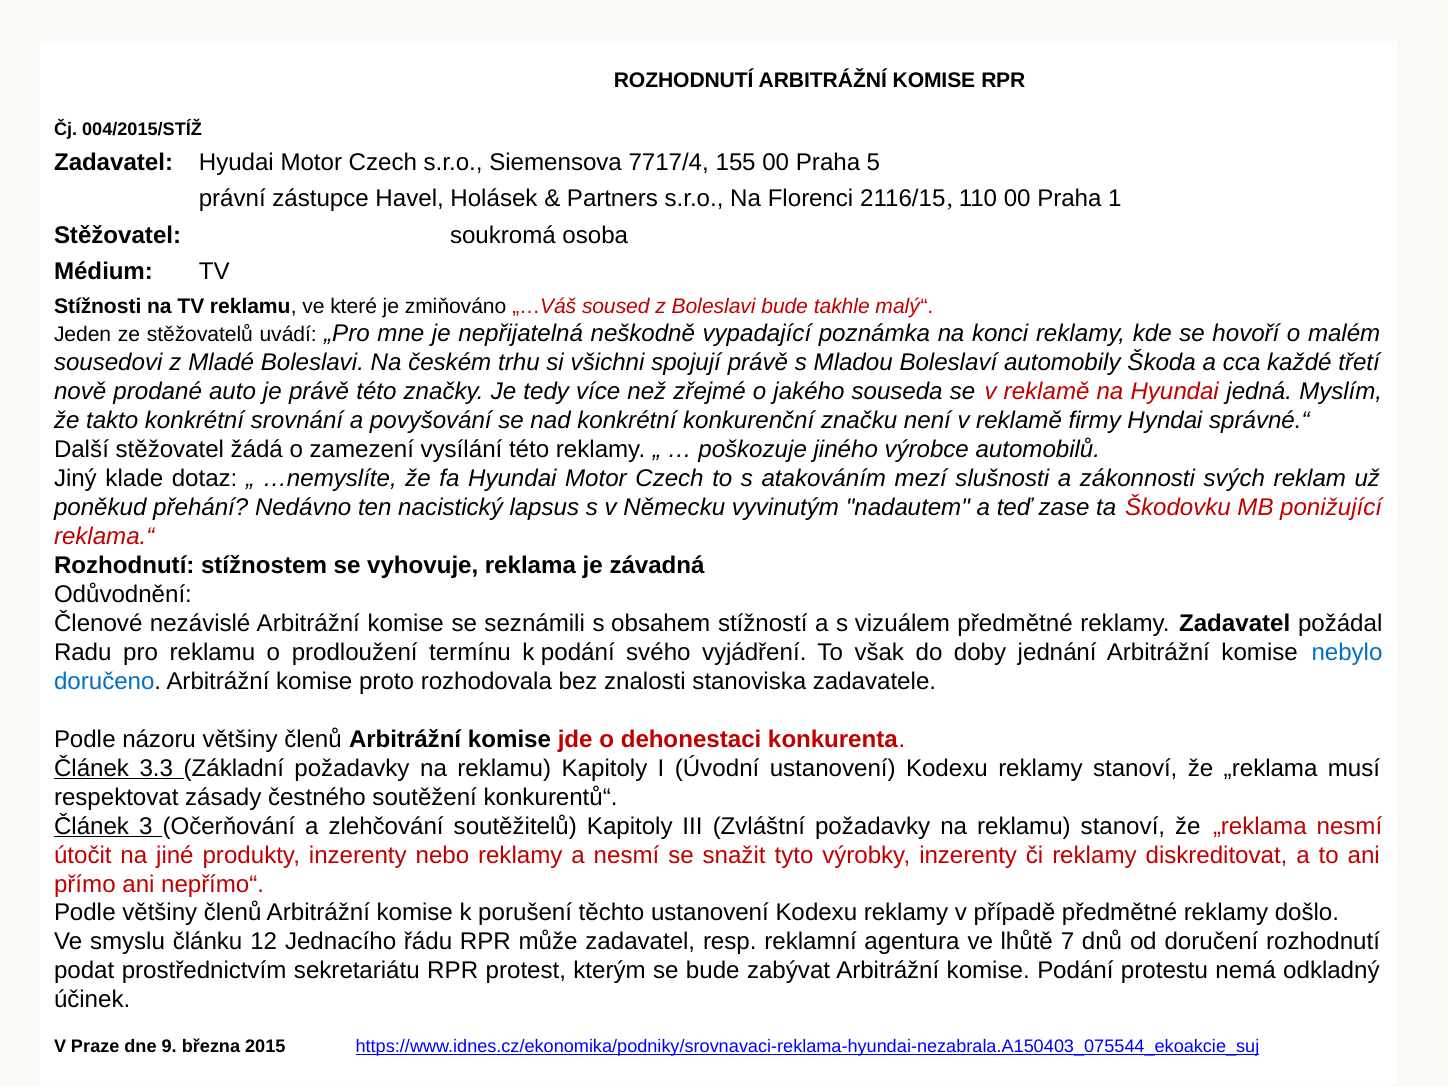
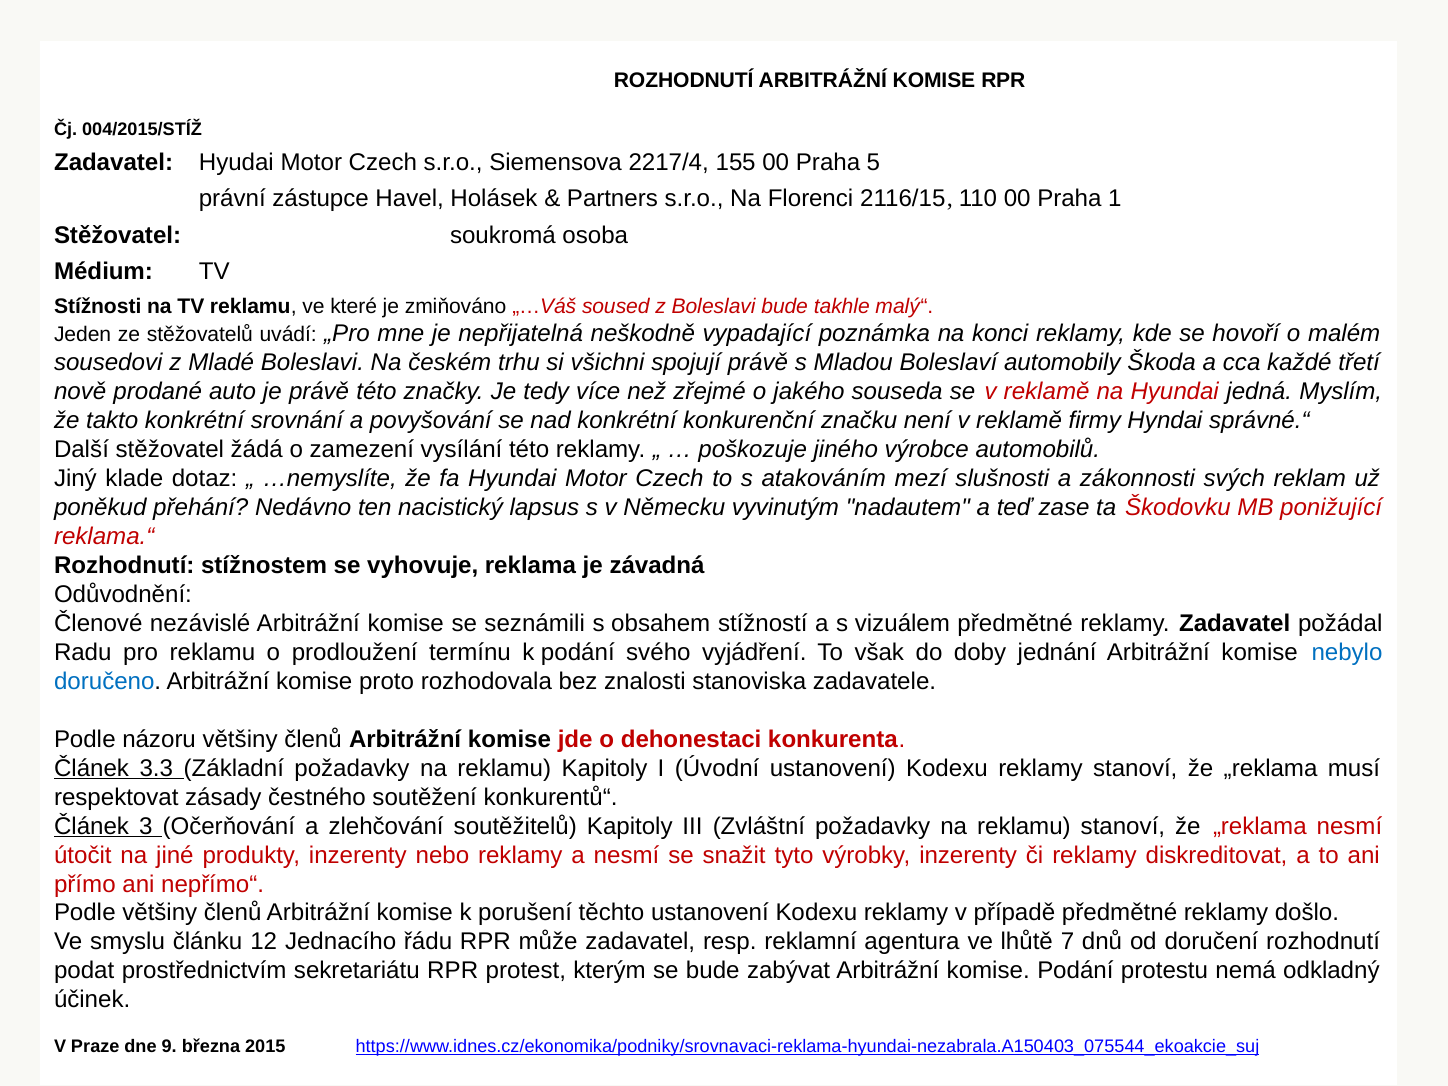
7717/4: 7717/4 -> 2217/4
